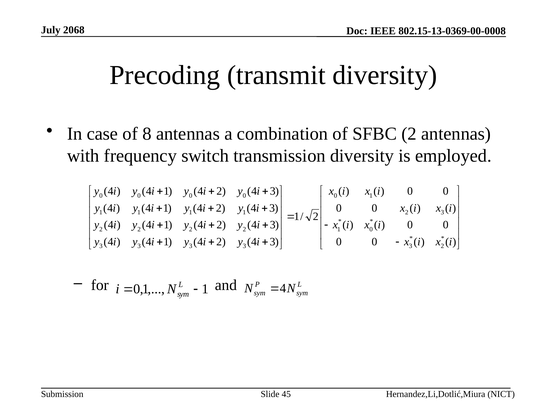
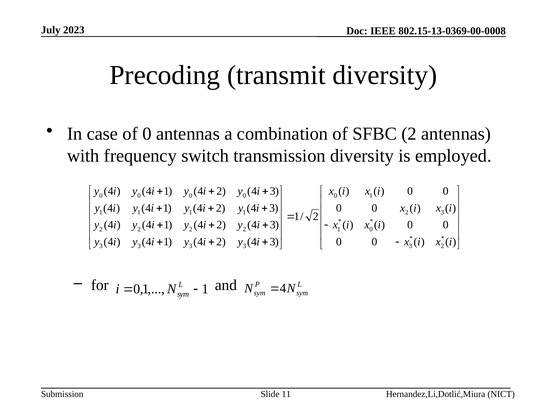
2068: 2068 -> 2023
of 8: 8 -> 0
45: 45 -> 11
